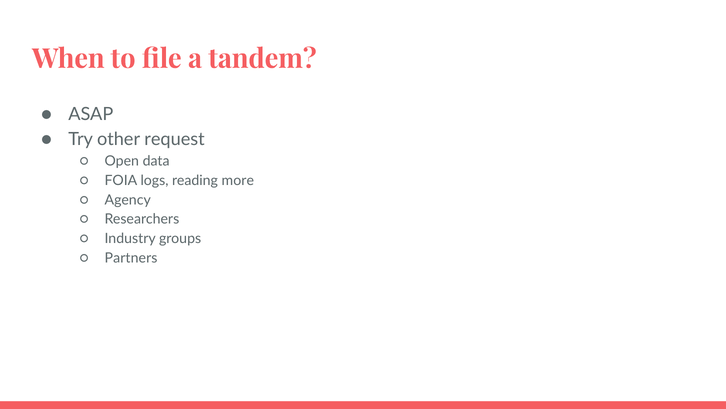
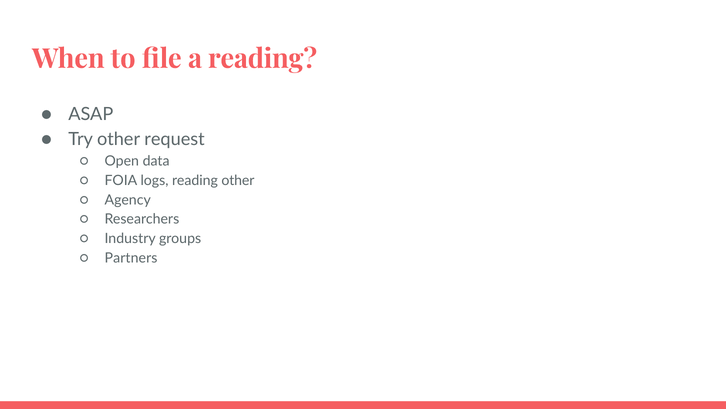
a tandem: tandem -> reading
reading more: more -> other
